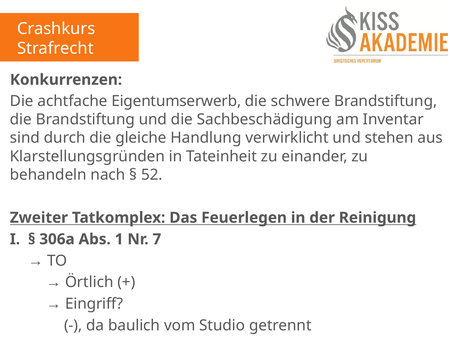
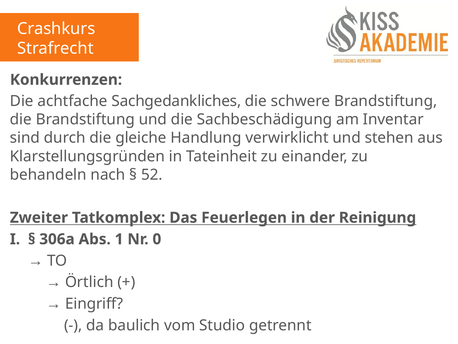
Eigentumserwerb: Eigentumserwerb -> Sachgedankliches
7: 7 -> 0
